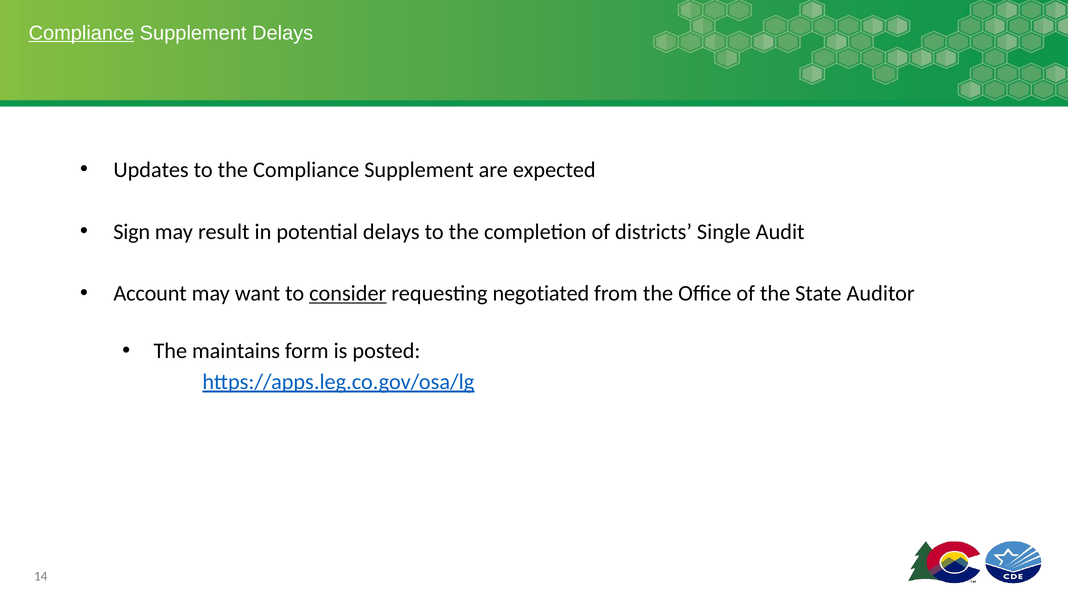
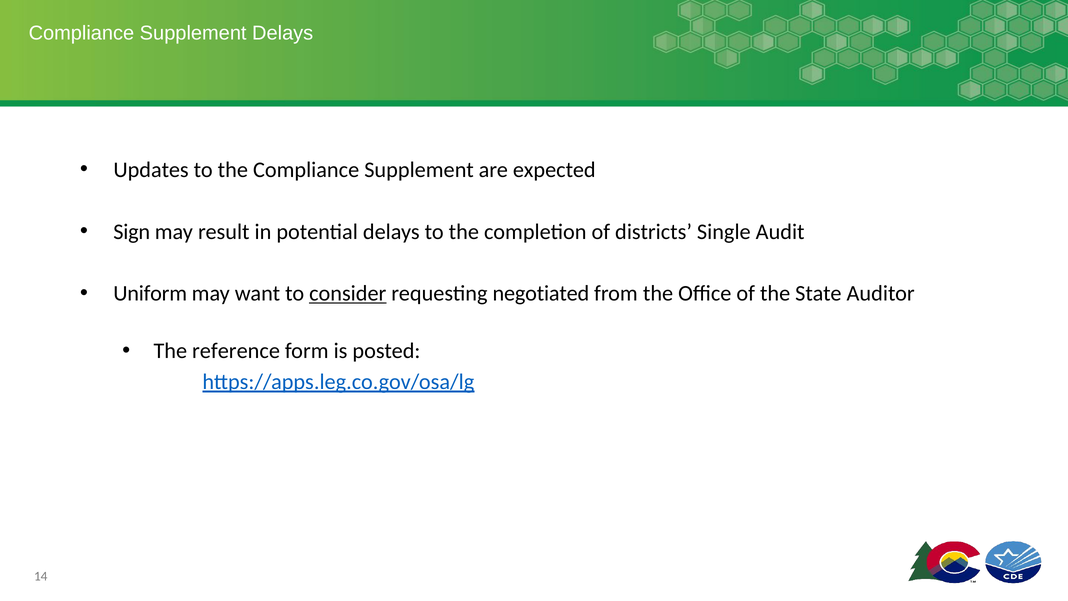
Compliance at (81, 33) underline: present -> none
Account: Account -> Uniform
maintains: maintains -> reference
